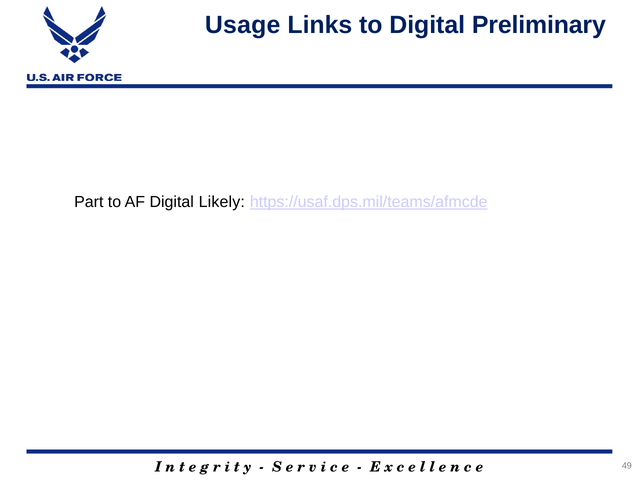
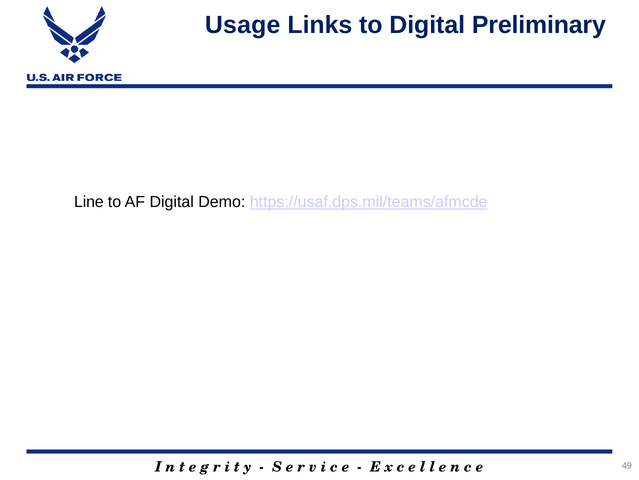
Part: Part -> Line
Likely: Likely -> Demo
